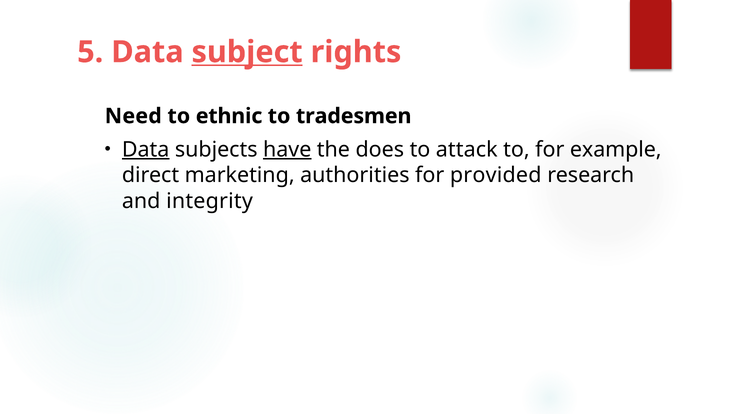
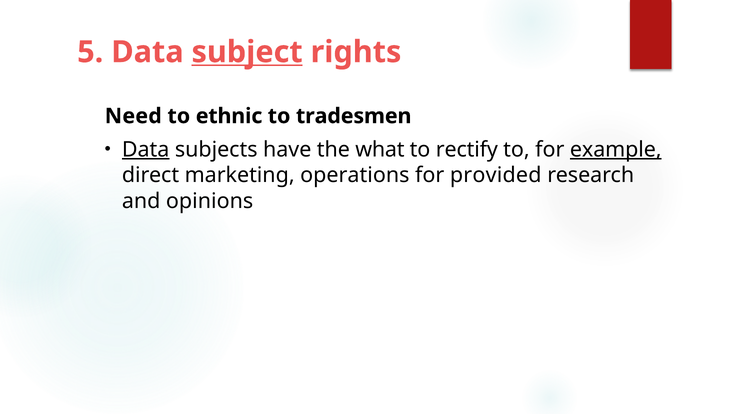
have underline: present -> none
does: does -> what
attack: attack -> rectify
example underline: none -> present
authorities: authorities -> operations
integrity: integrity -> opinions
